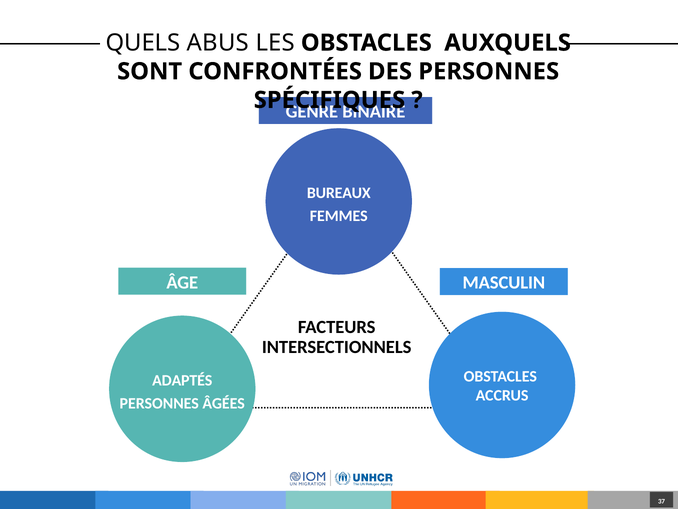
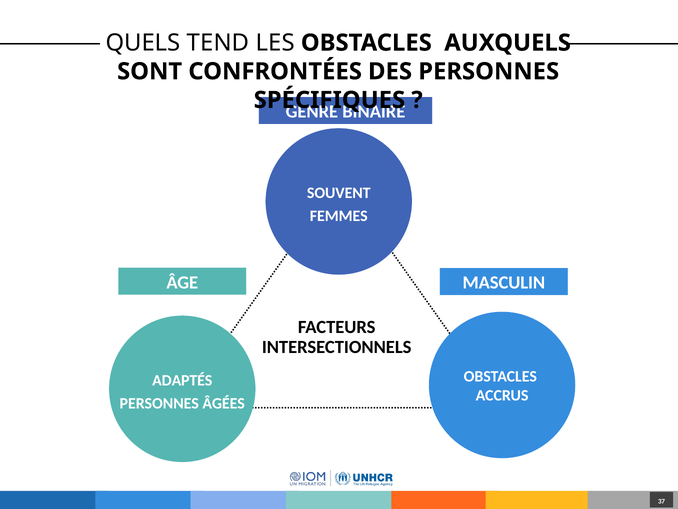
ABUS: ABUS -> TEND
BUREAUX: BUREAUX -> SOUVENT
